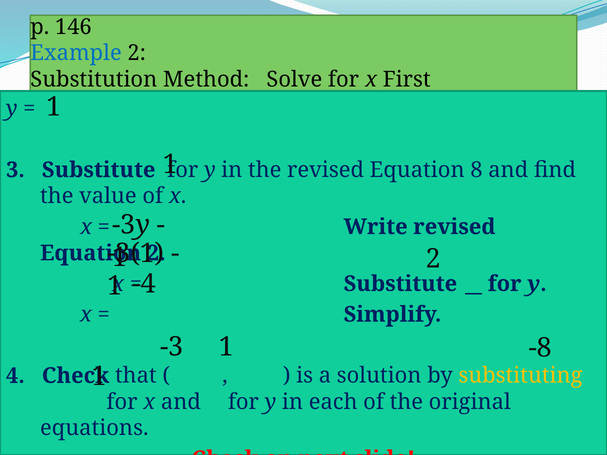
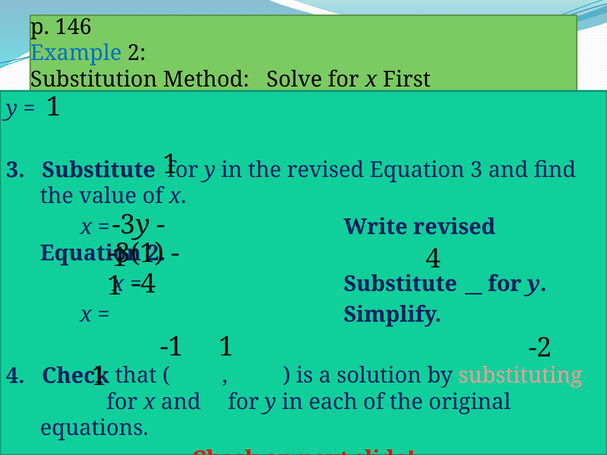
Equation 8: 8 -> 3
2 at (433, 259): 2 -> 4
-3: -3 -> -1
-8: -8 -> -2
substituting colour: yellow -> pink
